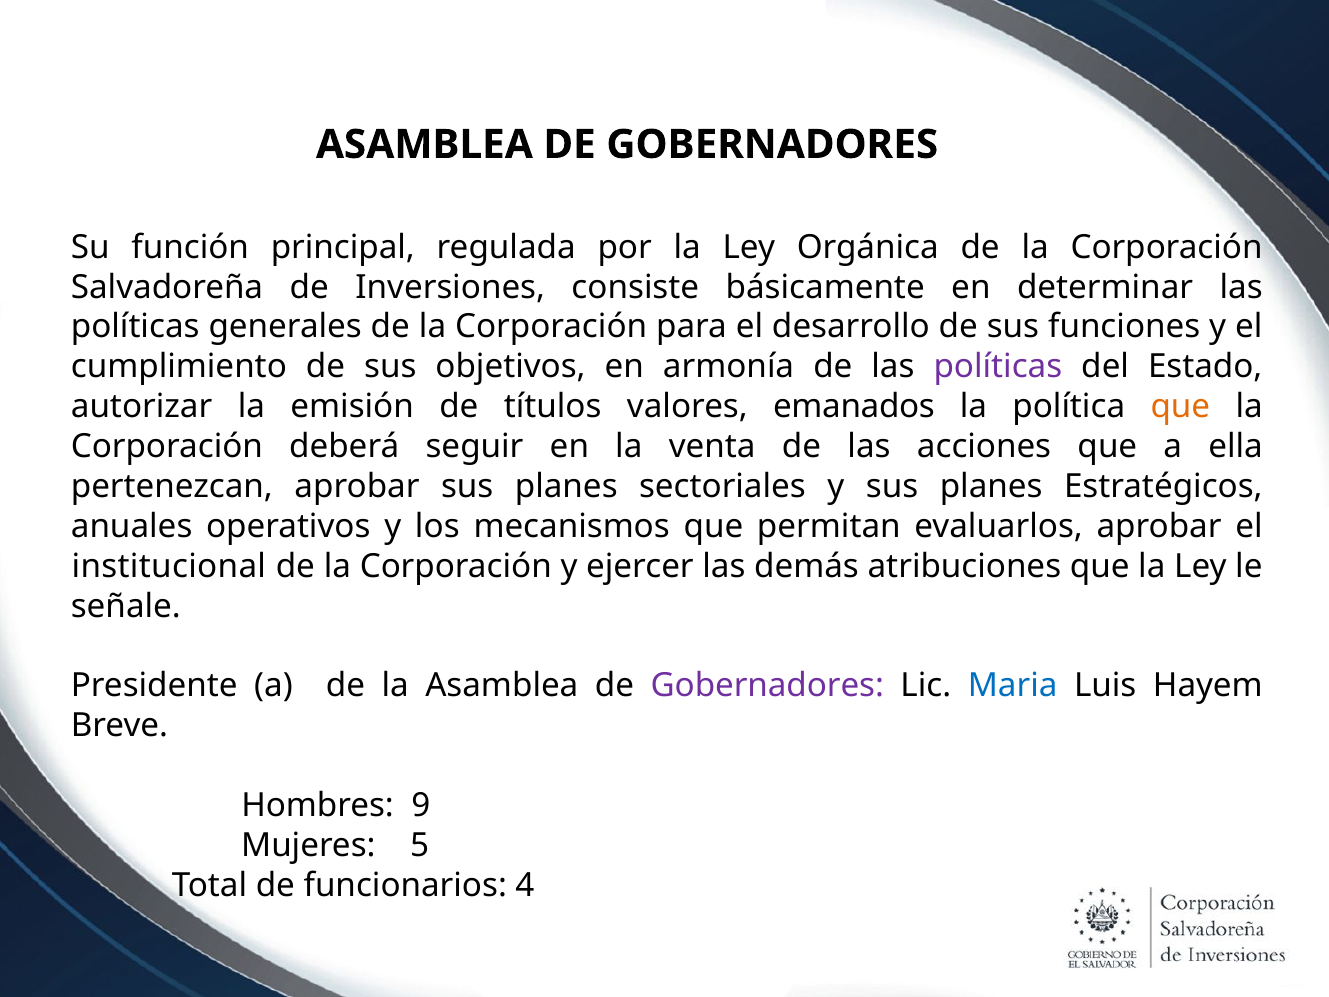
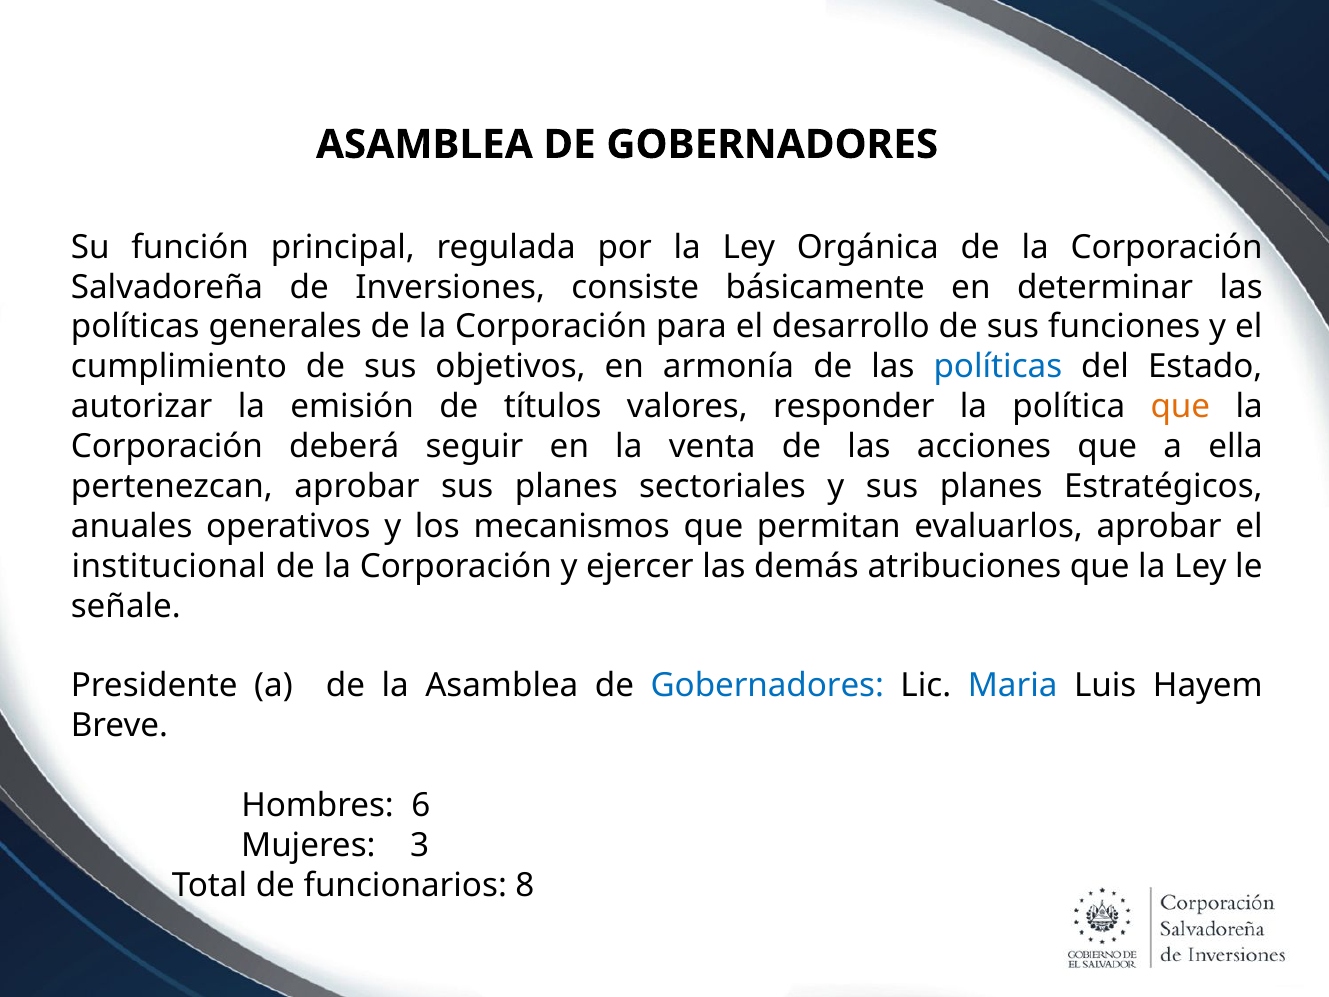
políticas at (998, 367) colour: purple -> blue
emanados: emanados -> responder
Gobernadores at (767, 686) colour: purple -> blue
9: 9 -> 6
5: 5 -> 3
4: 4 -> 8
